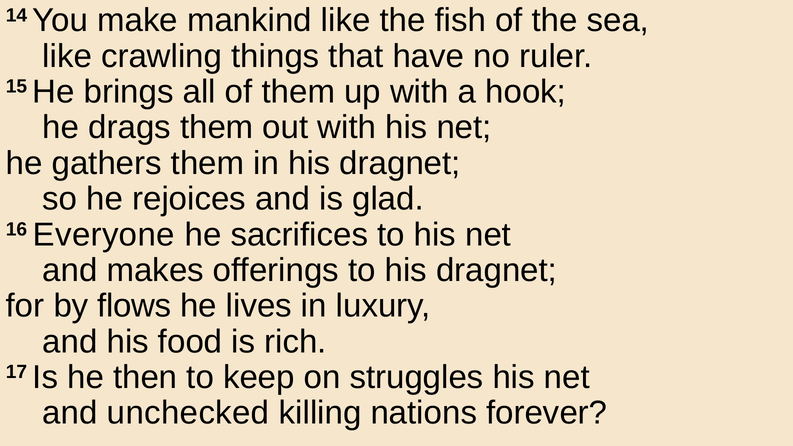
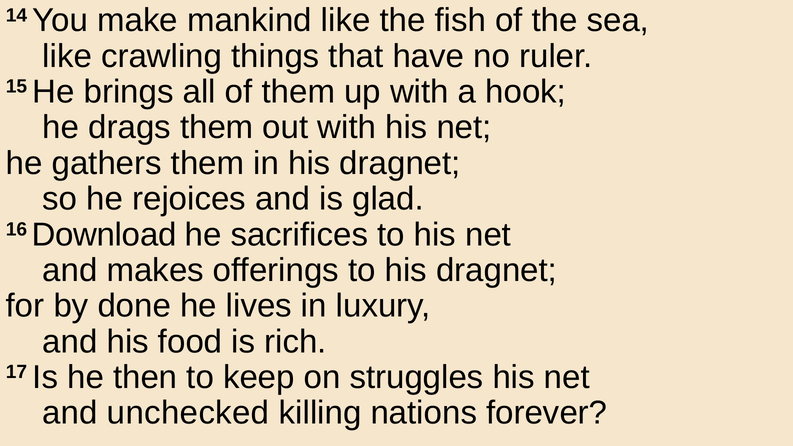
Everyone: Everyone -> Download
flows: flows -> done
